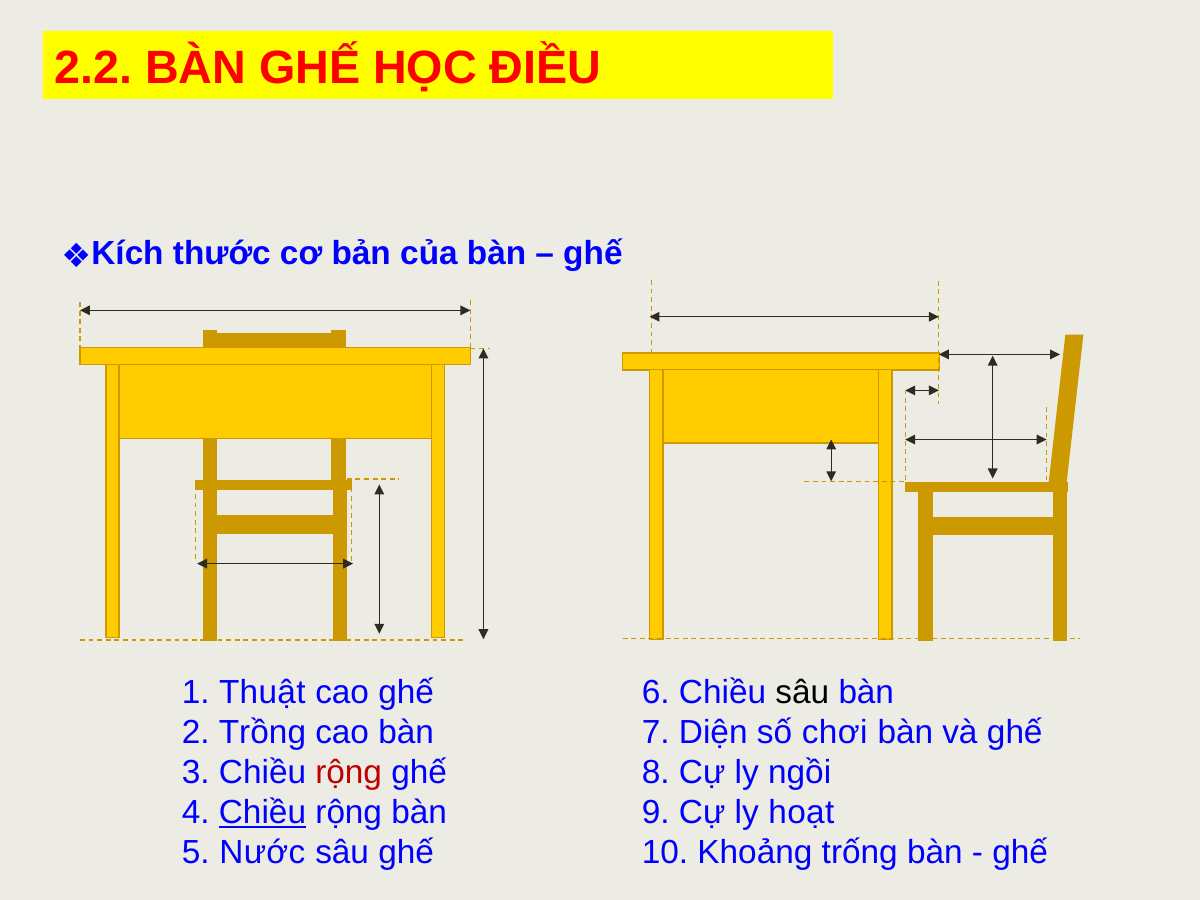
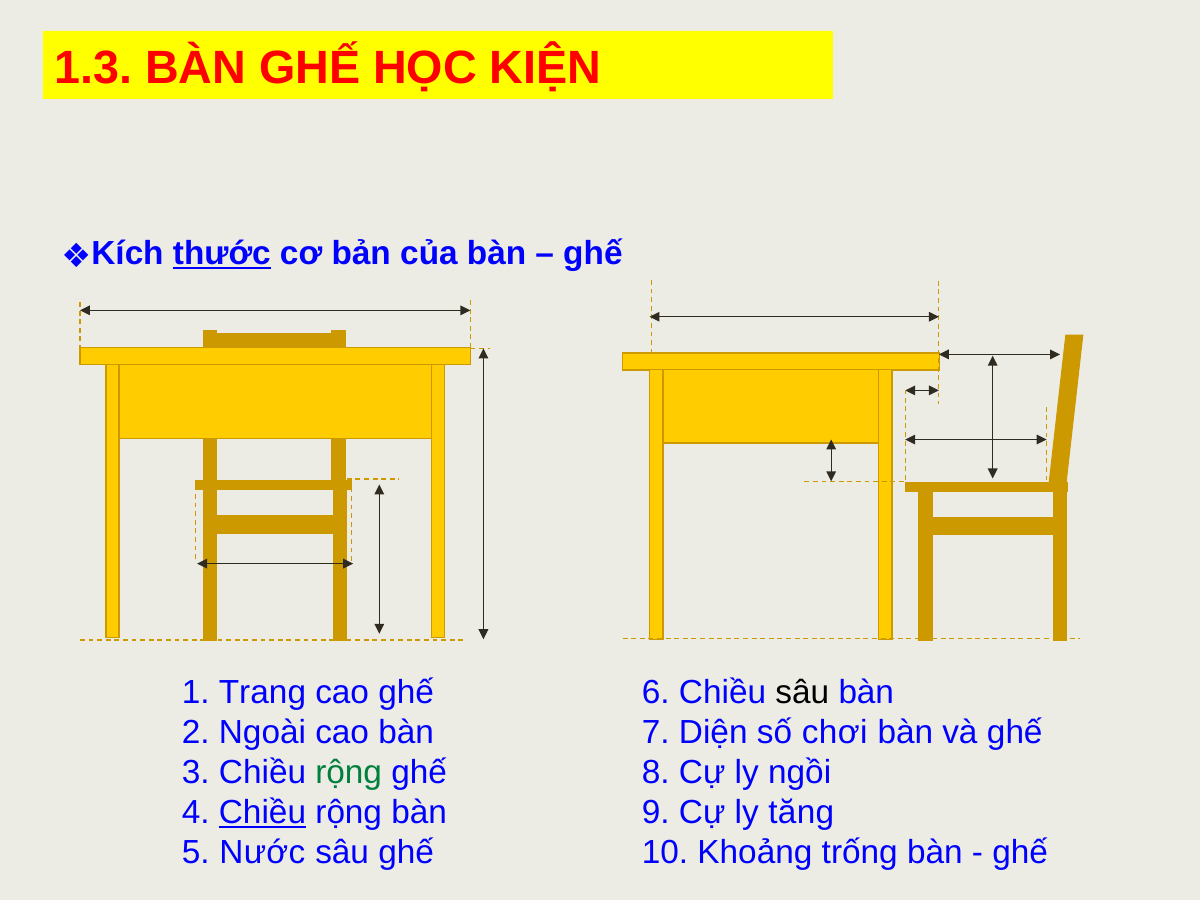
2.2: 2.2 -> 1.3
ĐIỀU: ĐIỀU -> KIỆN
thước underline: none -> present
Thuật: Thuật -> Trang
Trồng: Trồng -> Ngoài
rộng at (349, 772) colour: red -> green
hoạt: hoạt -> tăng
